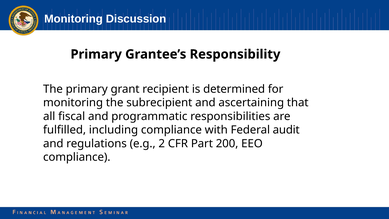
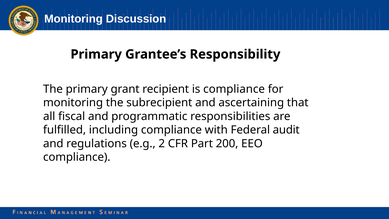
is determined: determined -> compliance
